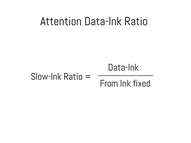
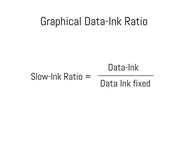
Attention: Attention -> Graphical
From: From -> Data
